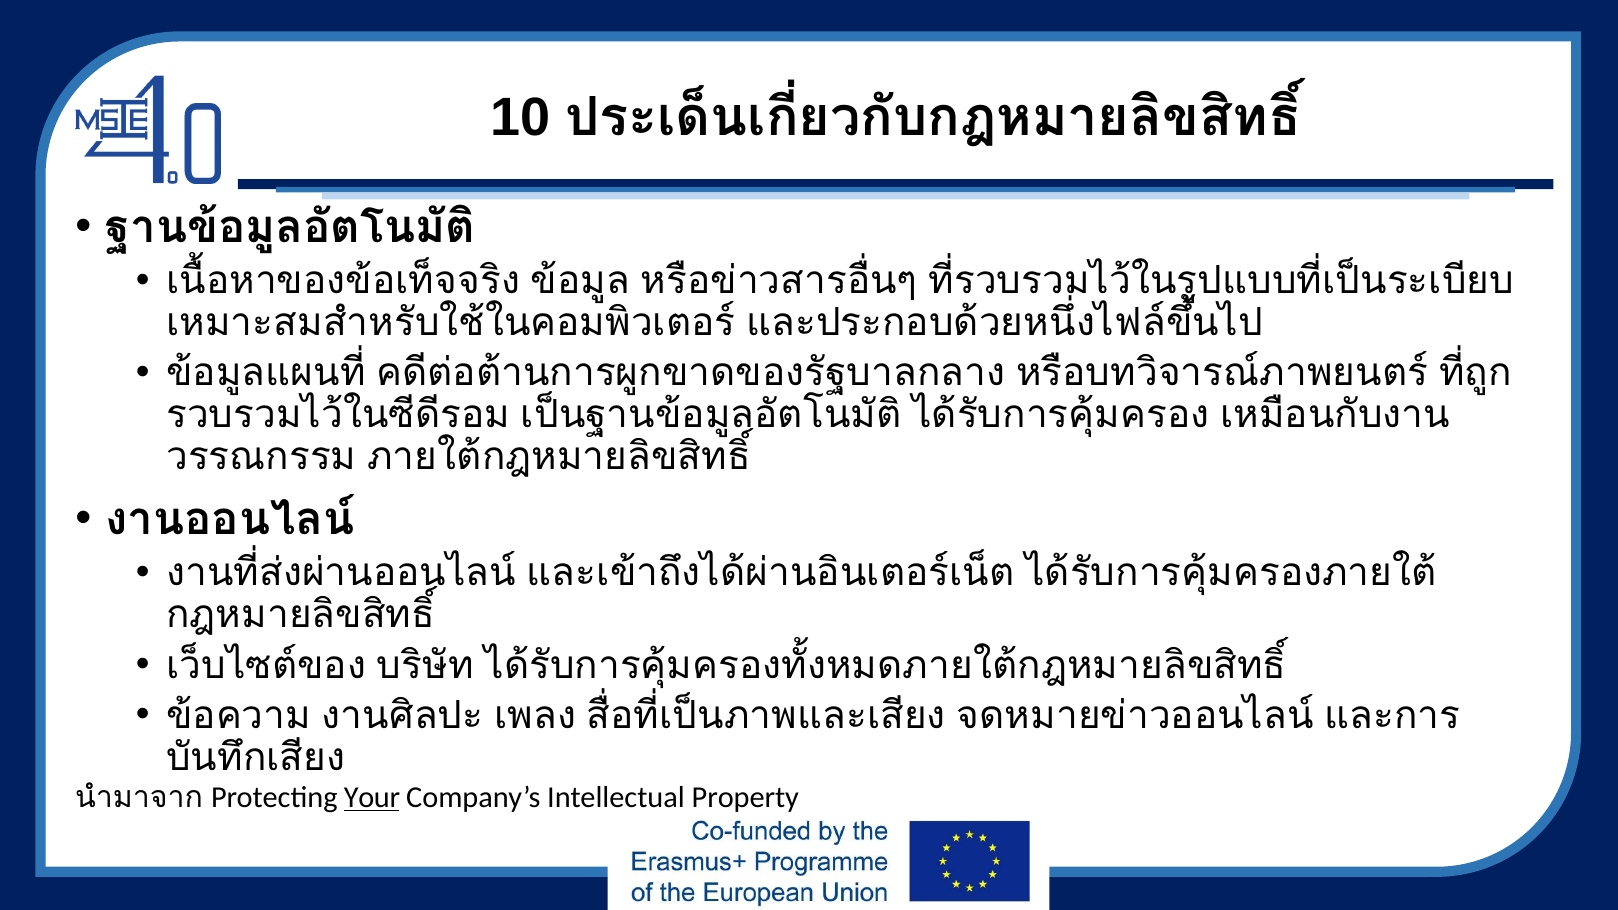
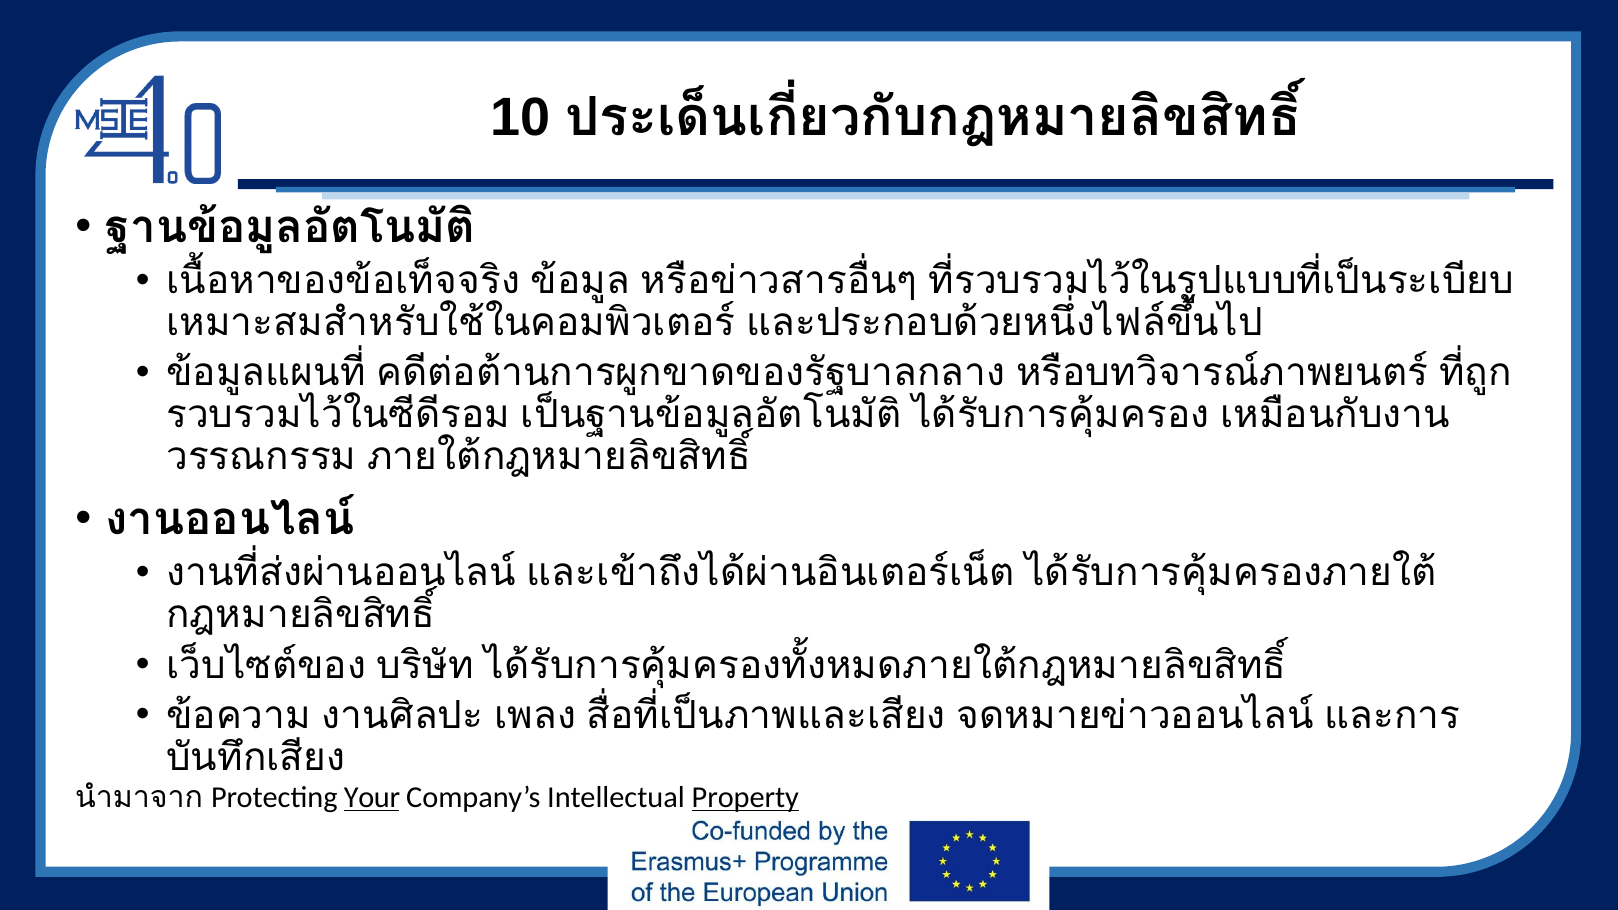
Property underline: none -> present
